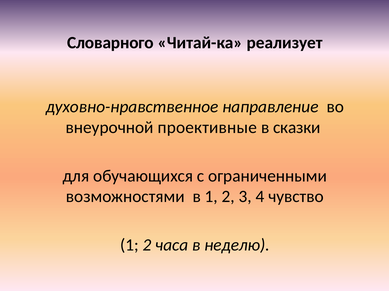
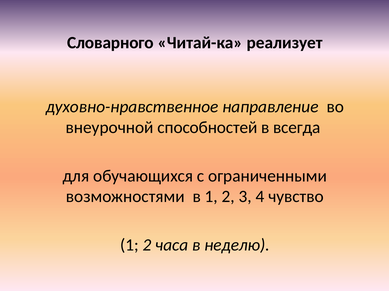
проективные: проективные -> способностей
сказки: сказки -> всегда
